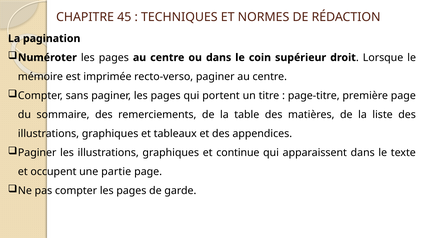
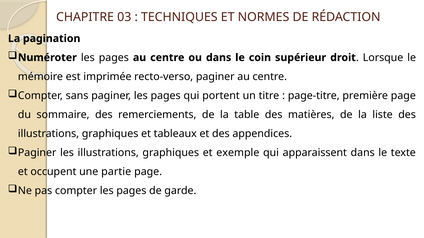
45: 45 -> 03
continue: continue -> exemple
